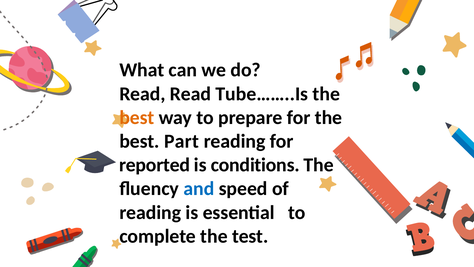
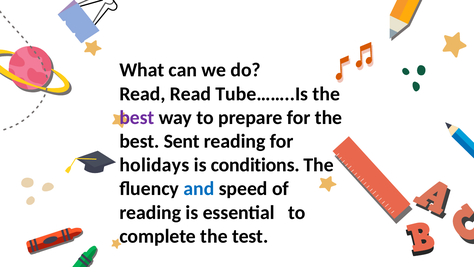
best at (137, 117) colour: orange -> purple
Part: Part -> Sent
reported: reported -> holidays
